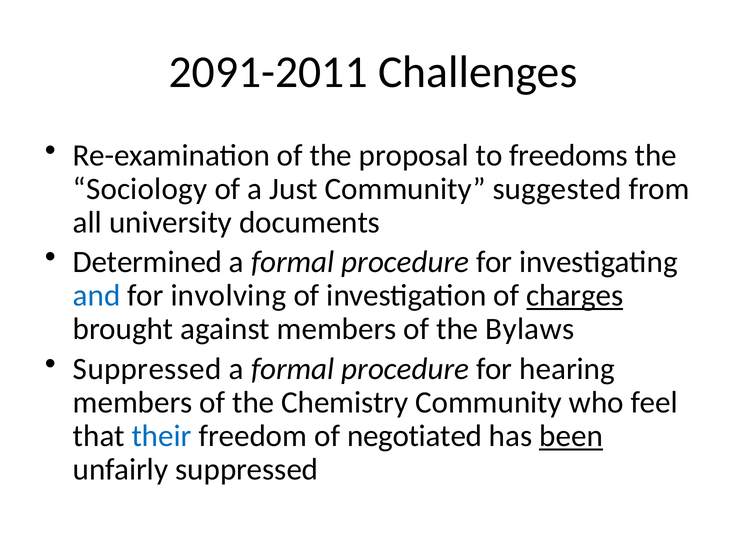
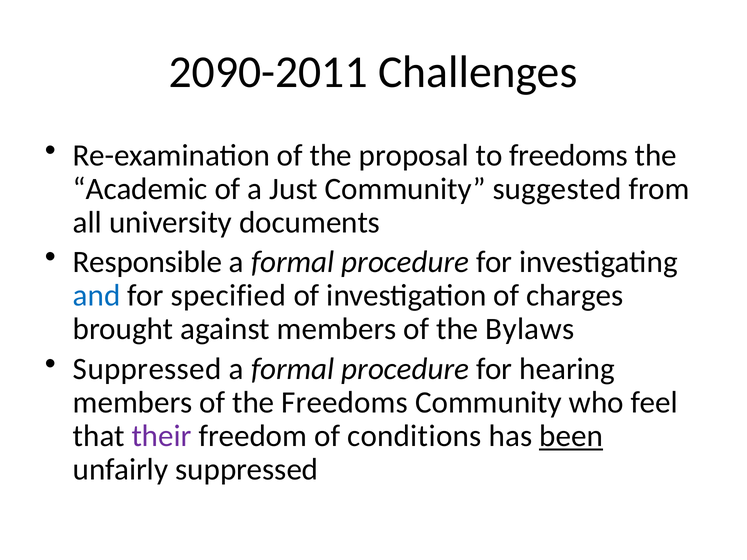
2091-2011: 2091-2011 -> 2090-2011
Sociology: Sociology -> Academic
Determined: Determined -> Responsible
involving: involving -> specified
charges underline: present -> none
the Chemistry: Chemistry -> Freedoms
their colour: blue -> purple
negotiated: negotiated -> conditions
